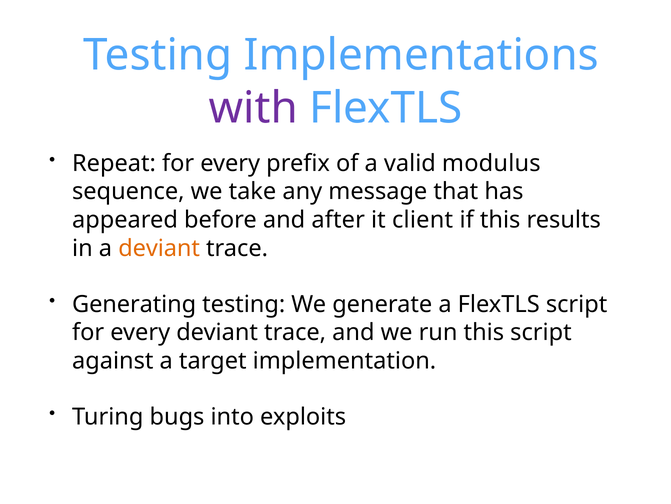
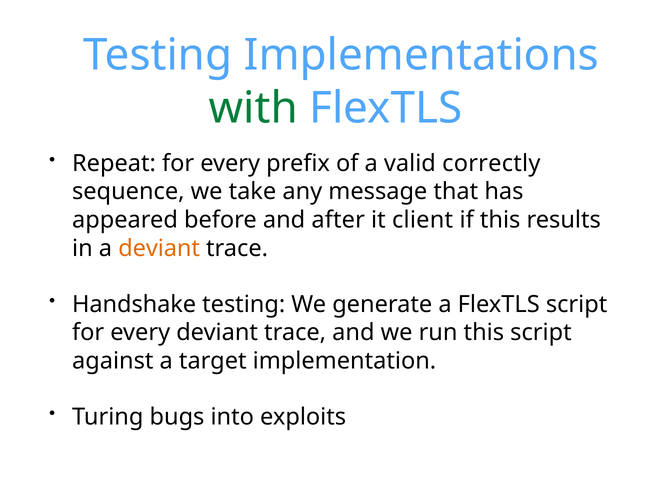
with colour: purple -> green
modulus: modulus -> correctly
Generating: Generating -> Handshake
